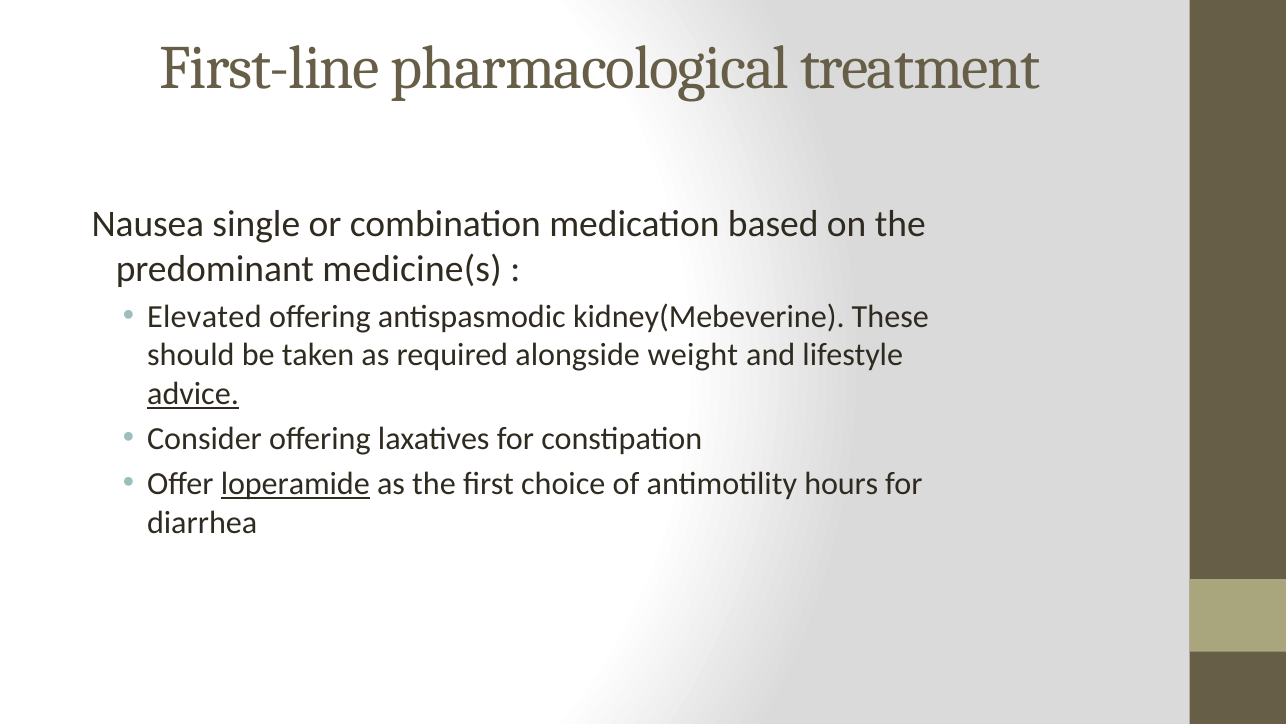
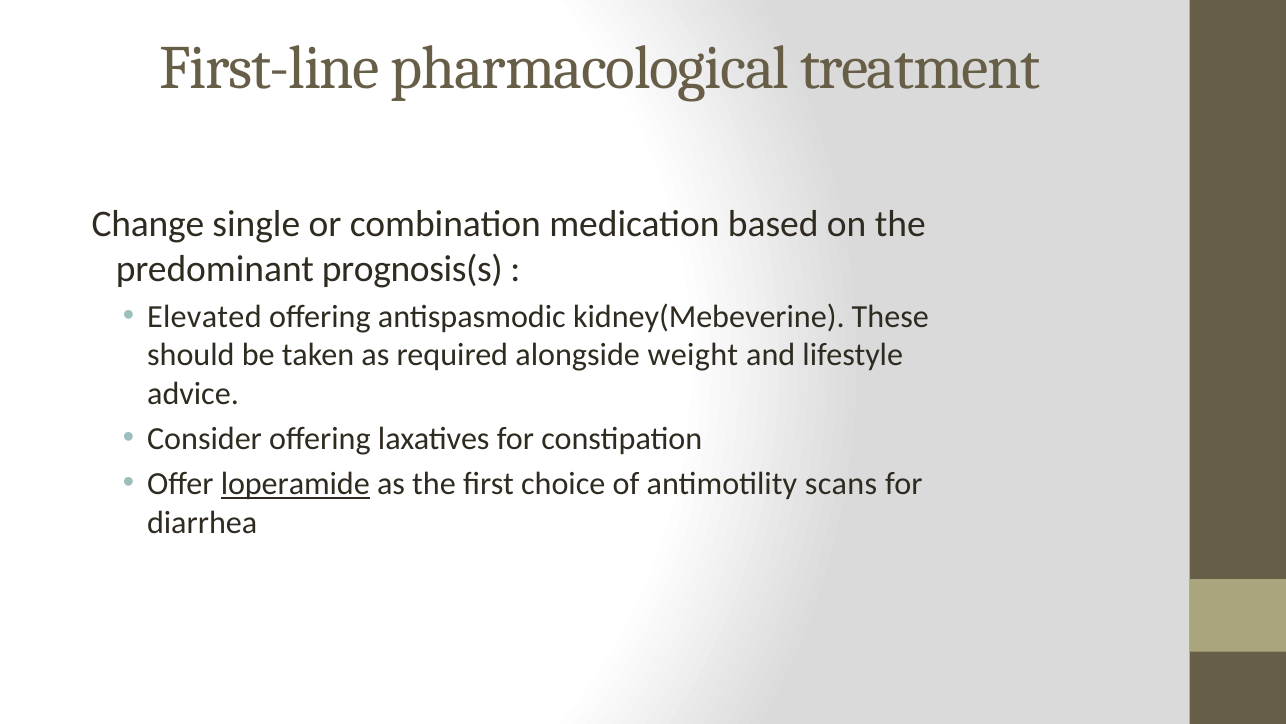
Nausea: Nausea -> Change
medicine(s: medicine(s -> prognosis(s
advice underline: present -> none
hours: hours -> scans
